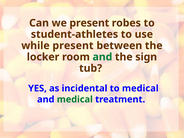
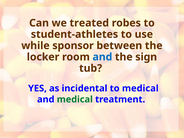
we present: present -> treated
while present: present -> sponsor
and at (102, 57) colour: green -> blue
